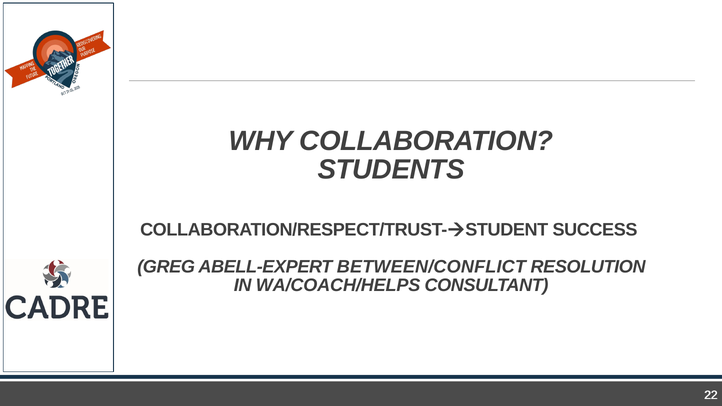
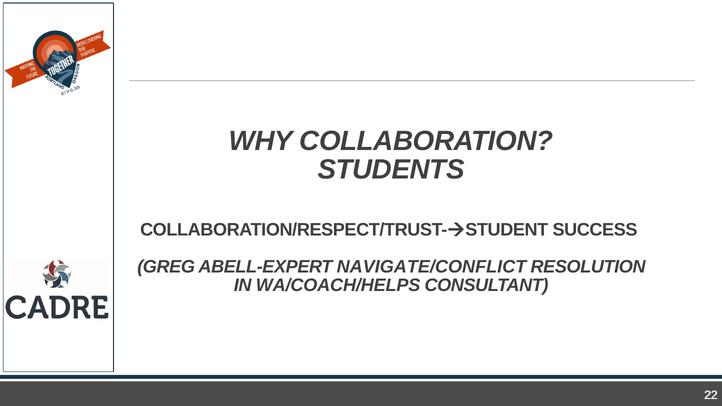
BETWEEN/CONFLICT: BETWEEN/CONFLICT -> NAVIGATE/CONFLICT
